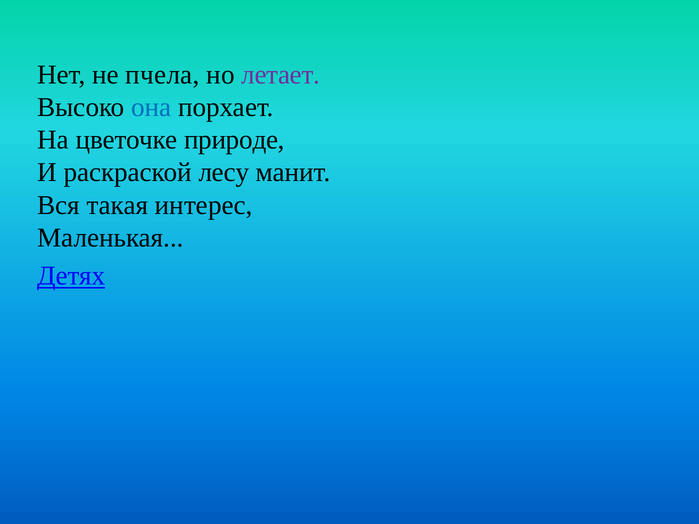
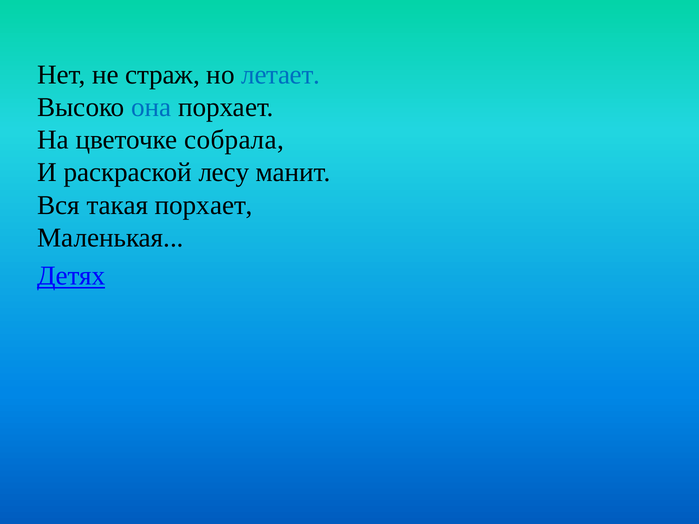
пчела: пчела -> страж
летает colour: purple -> blue
природе: природе -> собрала
такая интерес: интерес -> порхает
